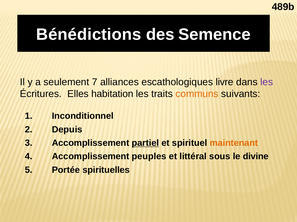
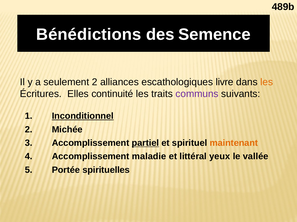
seulement 7: 7 -> 2
les at (267, 82) colour: purple -> orange
habitation: habitation -> continuité
communs colour: orange -> purple
Inconditionnel underline: none -> present
Depuis: Depuis -> Michée
peuples: peuples -> maladie
sous: sous -> yeux
divine: divine -> vallée
